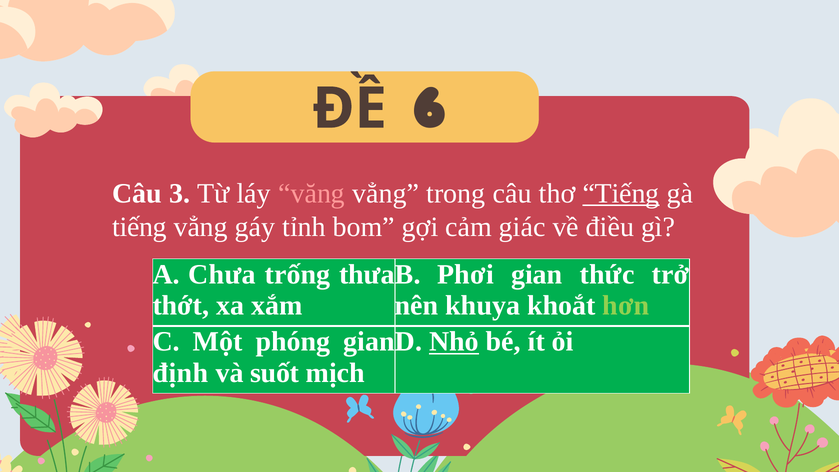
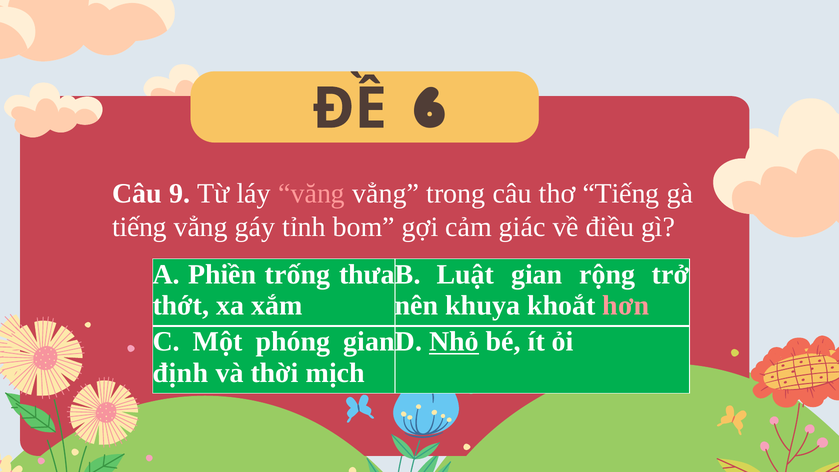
3: 3 -> 9
Tiếng at (621, 193) underline: present -> none
Chưa: Chưa -> Phiền
Phơi: Phơi -> Luật
thức: thức -> rộng
hơn colour: light green -> pink
suốt: suốt -> thời
